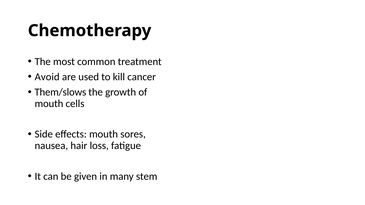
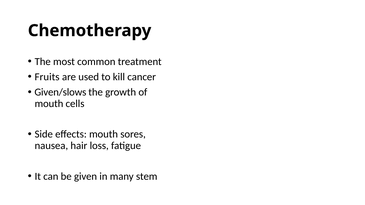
Avoid: Avoid -> Fruits
Them/slows: Them/slows -> Given/slows
